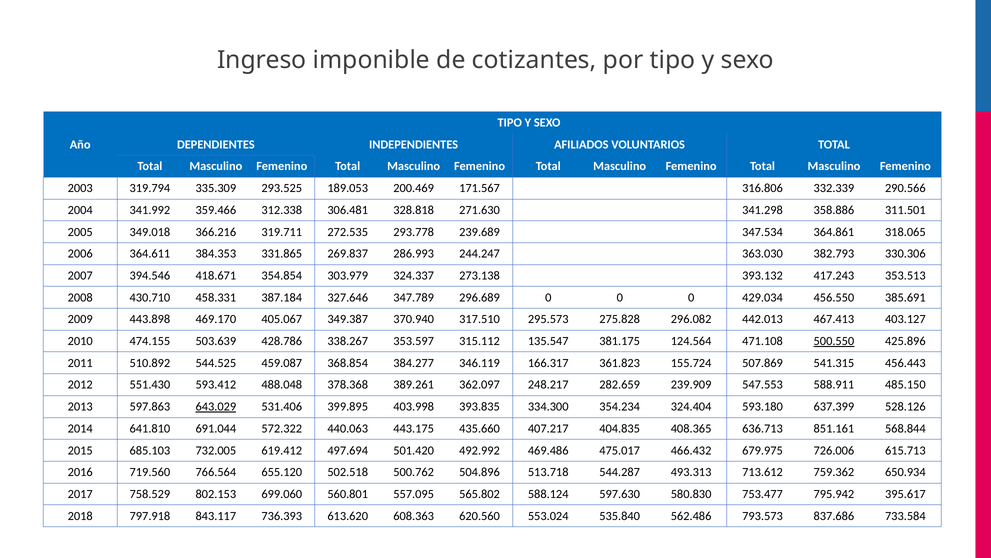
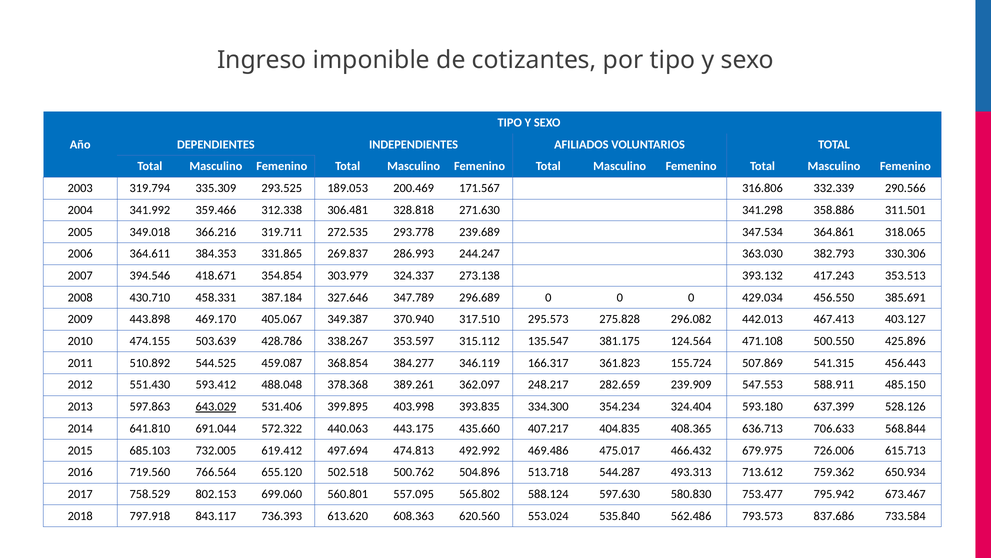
500.550 underline: present -> none
851.161: 851.161 -> 706.633
501.420: 501.420 -> 474.813
395.617: 395.617 -> 673.467
